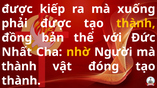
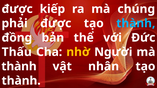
xuống: xuống -> chúng
thành at (136, 23) colour: yellow -> light blue
Nhất: Nhất -> Thấu
đóng: đóng -> nhân
